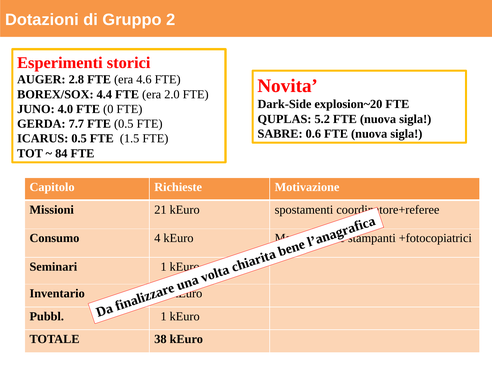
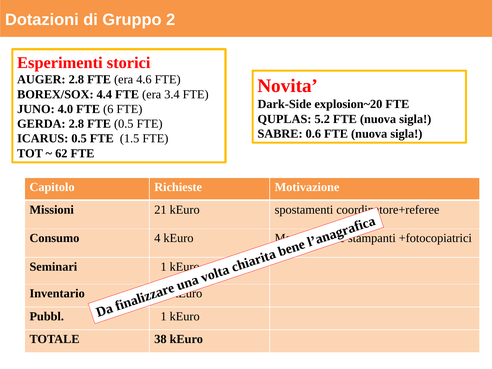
2.0: 2.0 -> 3.4
0: 0 -> 6
GERDA 7.7: 7.7 -> 2.8
84: 84 -> 62
